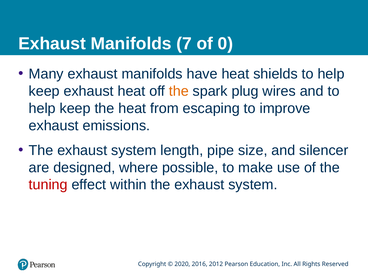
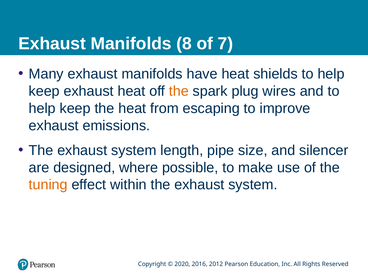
7: 7 -> 8
0: 0 -> 7
tuning colour: red -> orange
